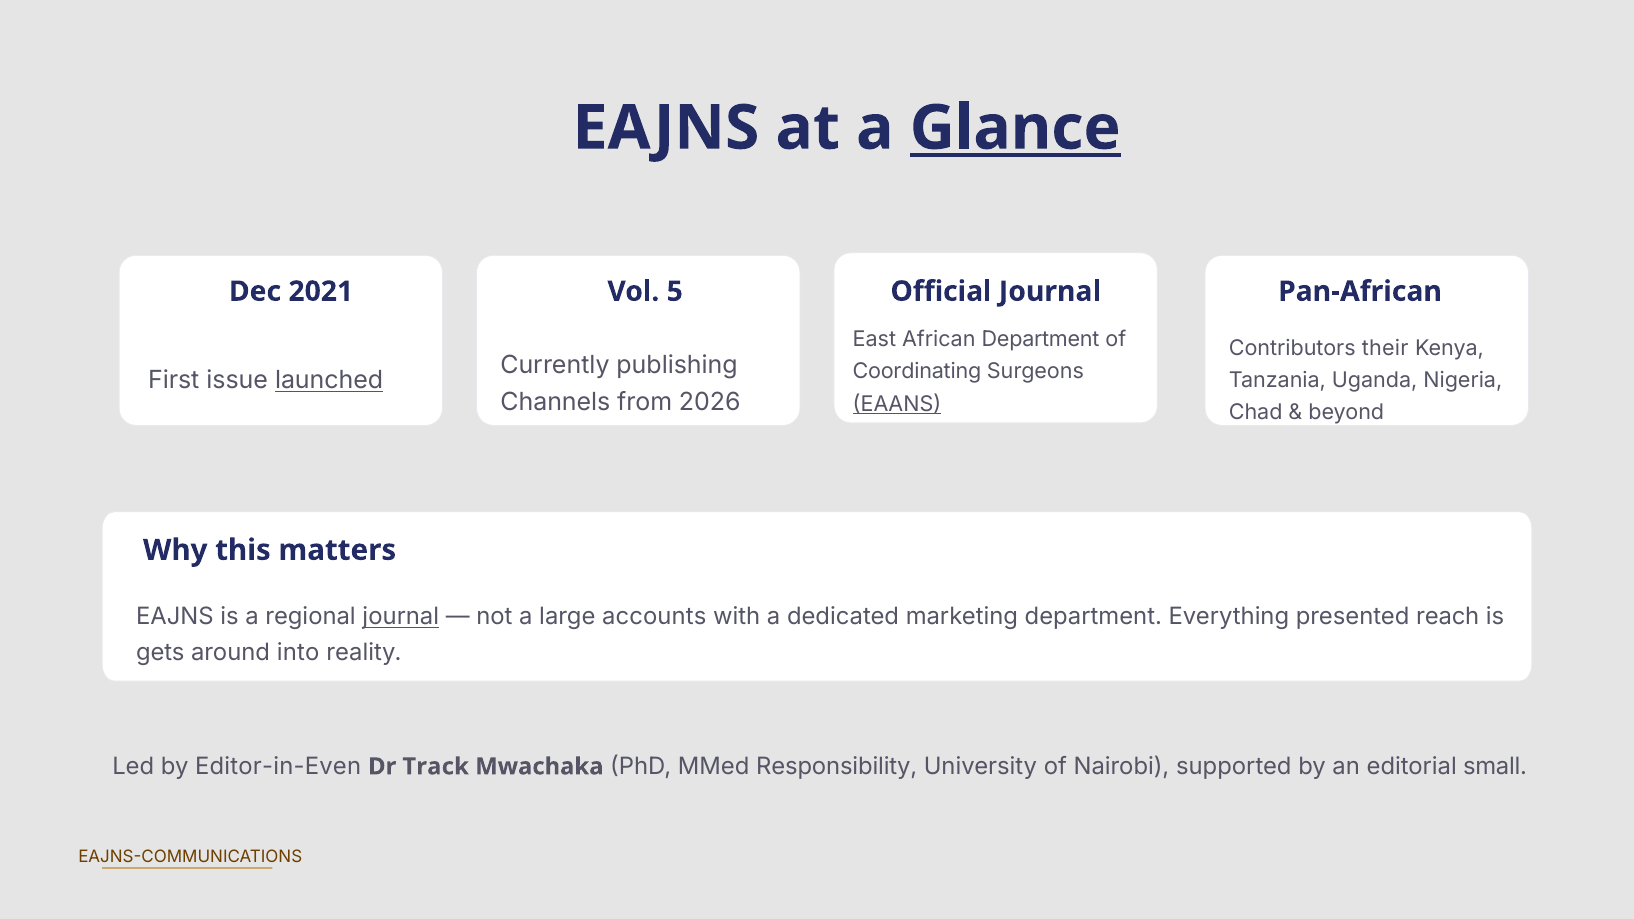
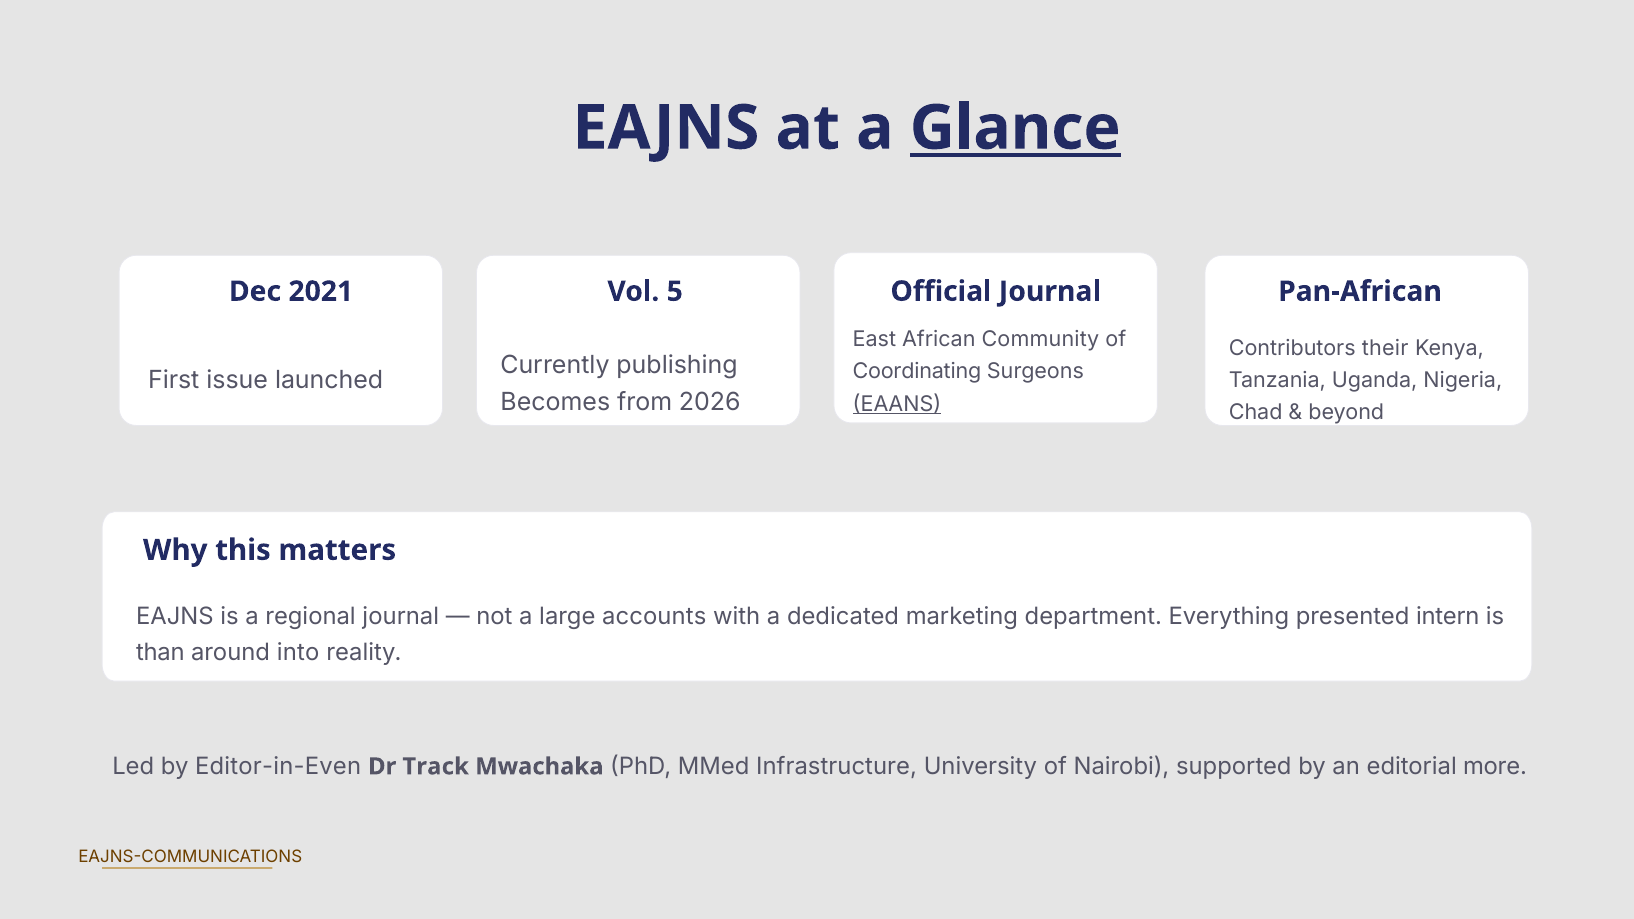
African Department: Department -> Community
launched underline: present -> none
Channels: Channels -> Becomes
journal at (401, 617) underline: present -> none
reach: reach -> intern
gets: gets -> than
Responsibility: Responsibility -> Infrastructure
small: small -> more
